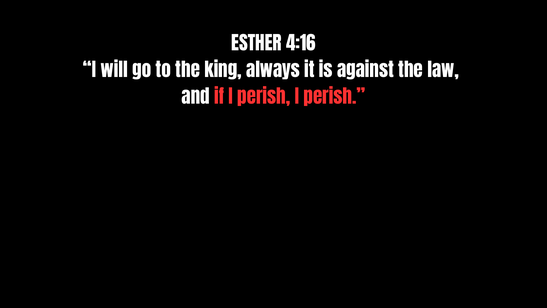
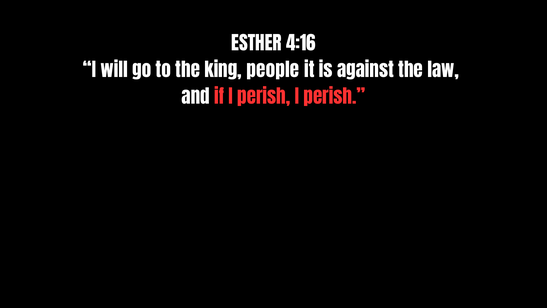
always: always -> people
